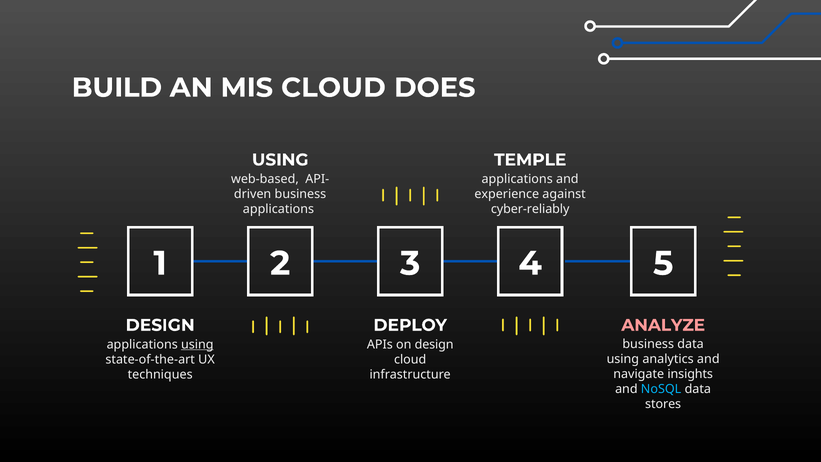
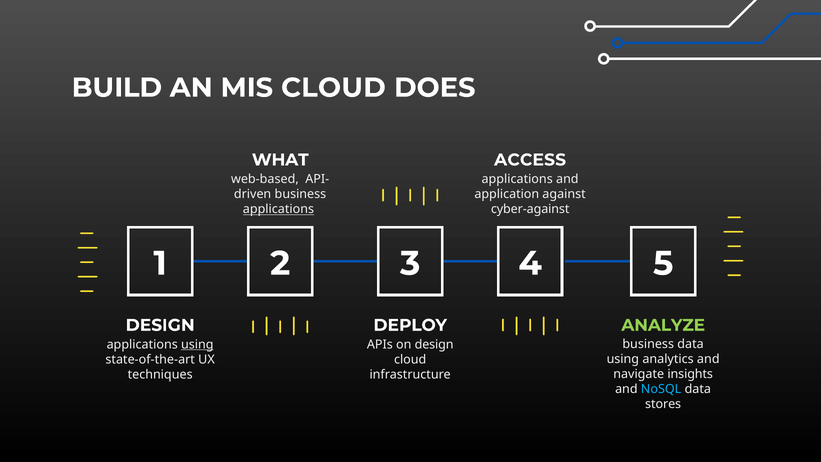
USING at (280, 160): USING -> WHAT
TEMPLE: TEMPLE -> ACCESS
experience: experience -> application
applications at (278, 209) underline: none -> present
cyber-reliably: cyber-reliably -> cyber-against
ANALYZE colour: pink -> light green
